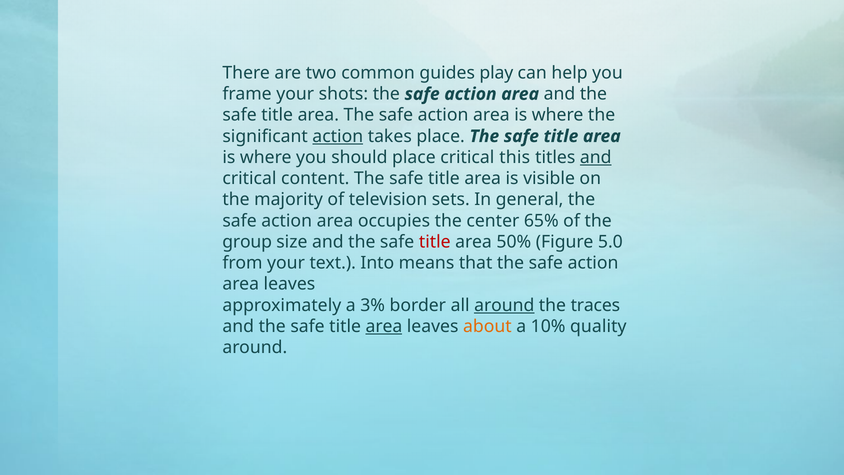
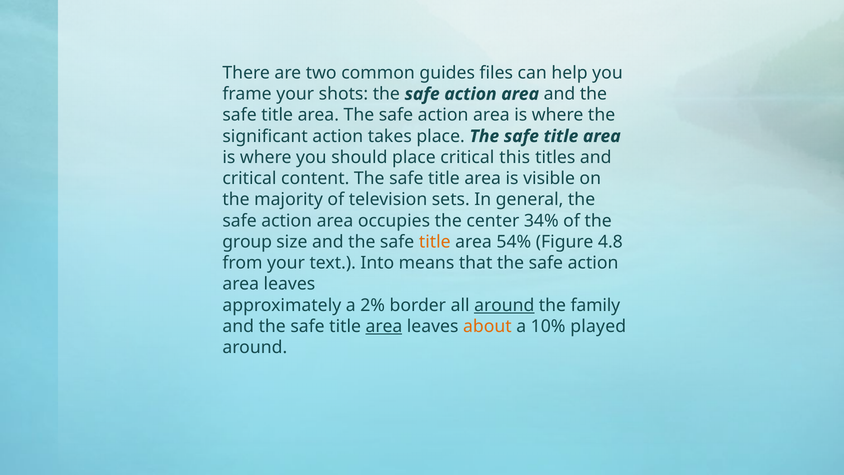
play: play -> files
action at (338, 136) underline: present -> none
and at (596, 157) underline: present -> none
65%: 65% -> 34%
title at (435, 242) colour: red -> orange
50%: 50% -> 54%
5.0: 5.0 -> 4.8
3%: 3% -> 2%
traces: traces -> family
quality: quality -> played
